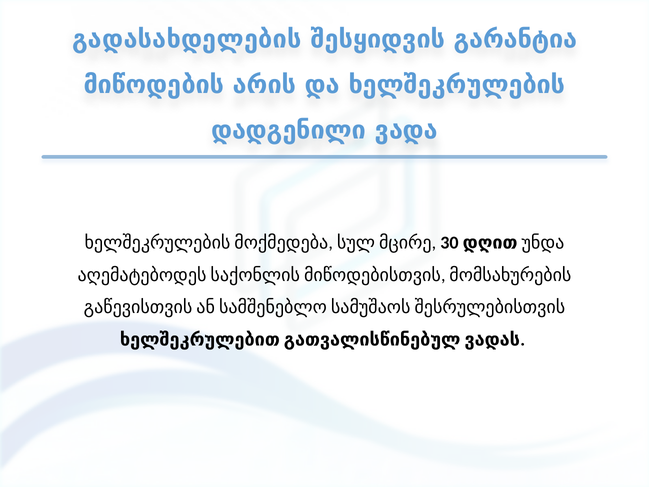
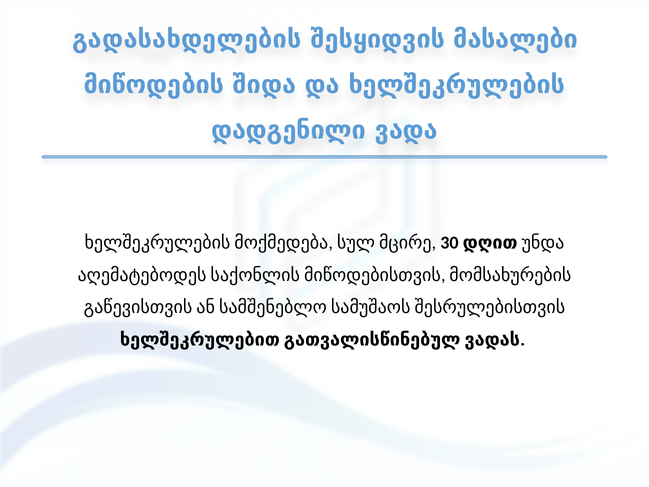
გარანტია: გარანტია -> მასალები
არის: არის -> შიდა
